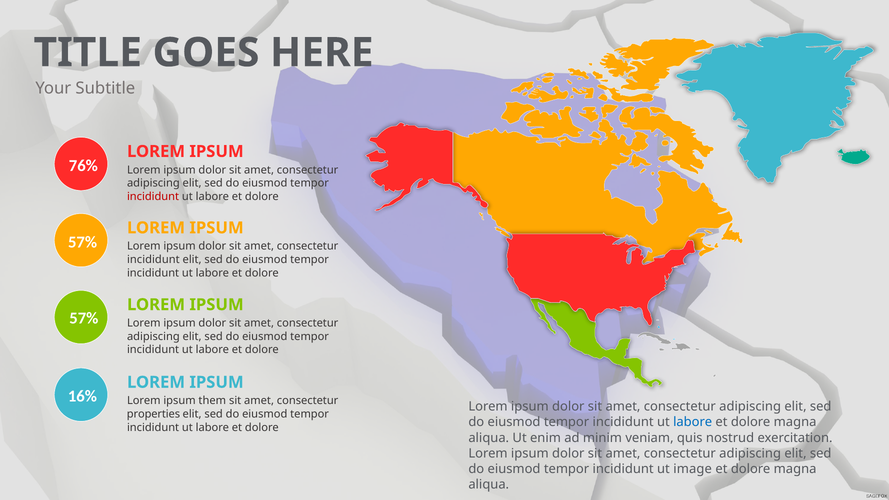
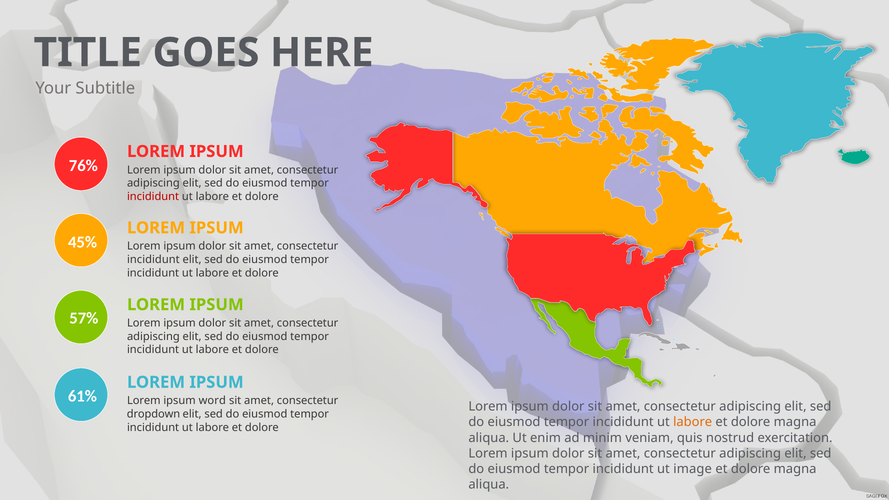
57% at (83, 242): 57% -> 45%
16%: 16% -> 61%
them: them -> word
properties: properties -> dropdown
labore at (693, 422) colour: blue -> orange
